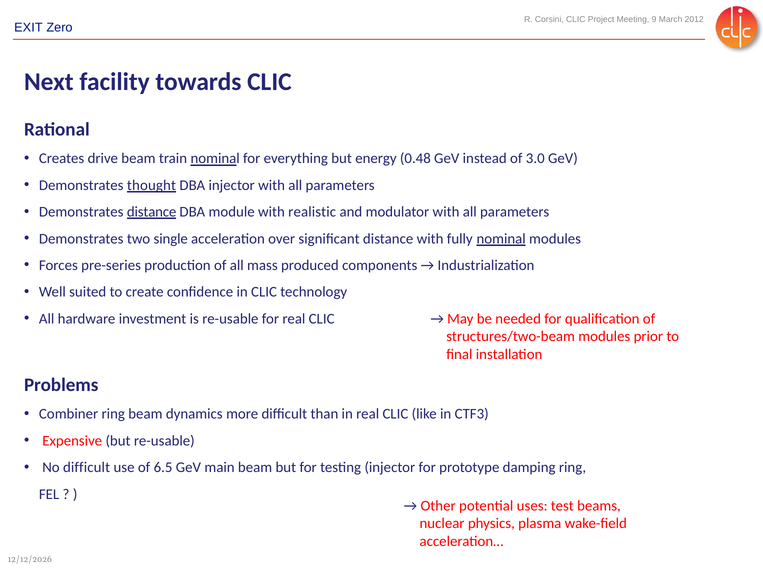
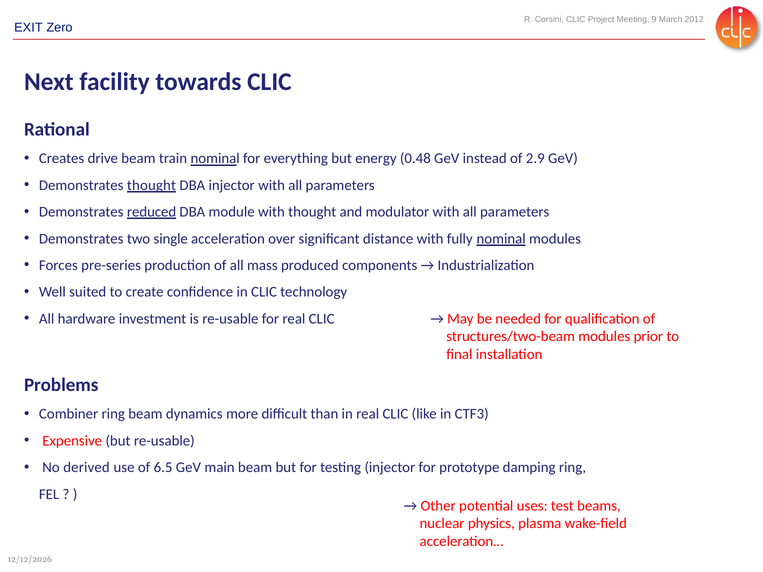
3.0: 3.0 -> 2.9
Demonstrates distance: distance -> reduced
with realistic: realistic -> thought
No difficult: difficult -> derived
